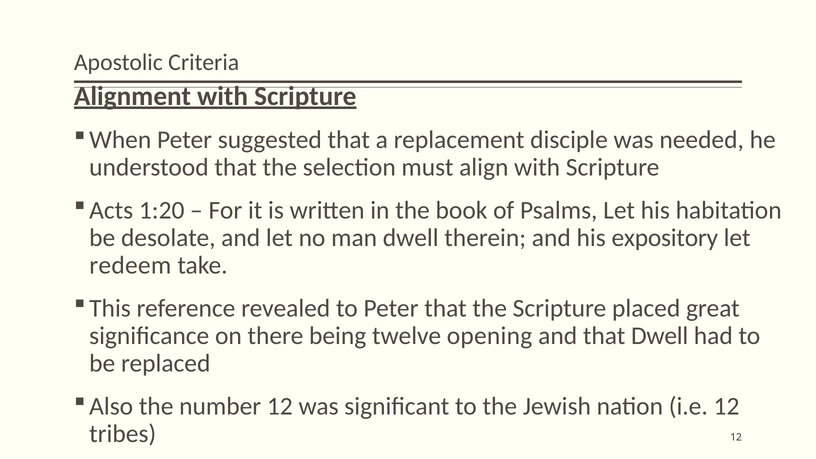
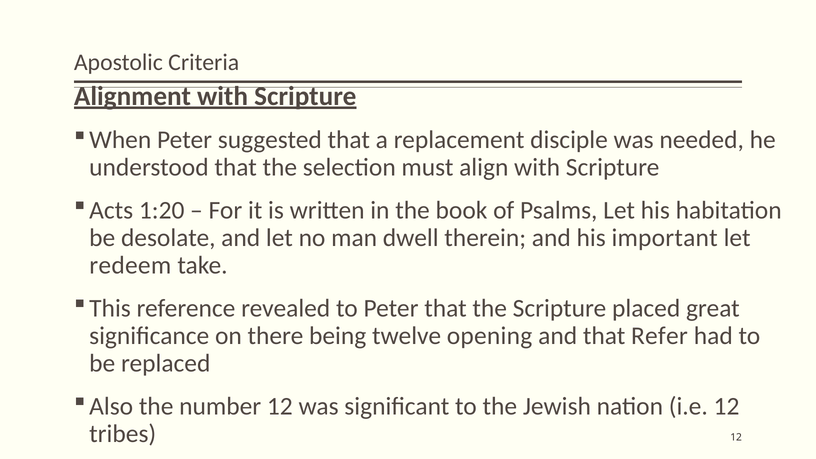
expository: expository -> important
that Dwell: Dwell -> Refer
